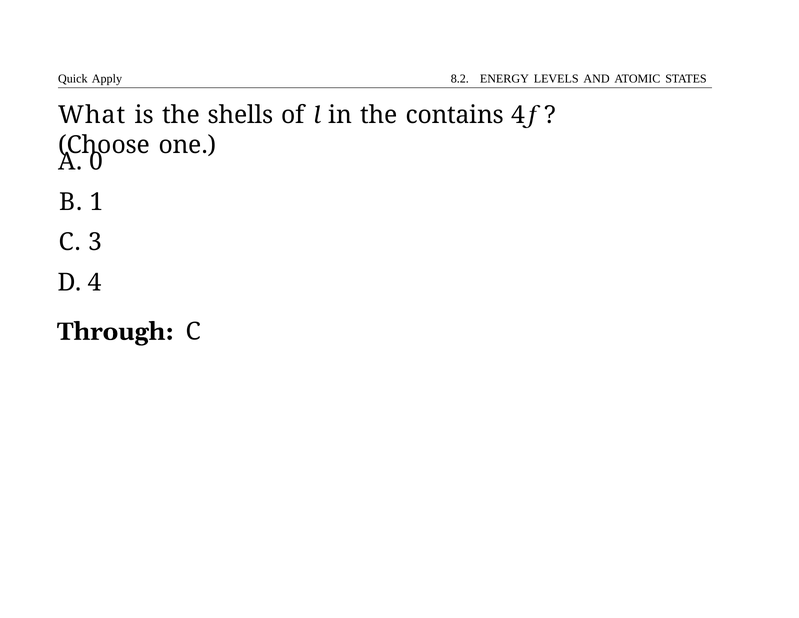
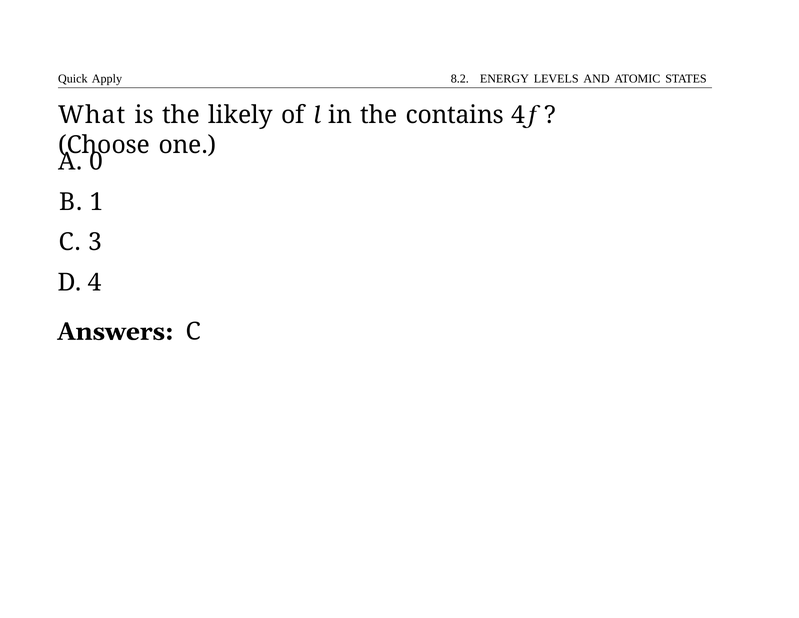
shells: shells -> likely
Through: Through -> Answers
